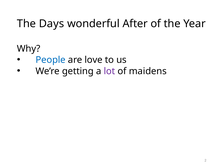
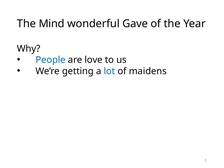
Days: Days -> Mind
After: After -> Gave
lot colour: purple -> blue
